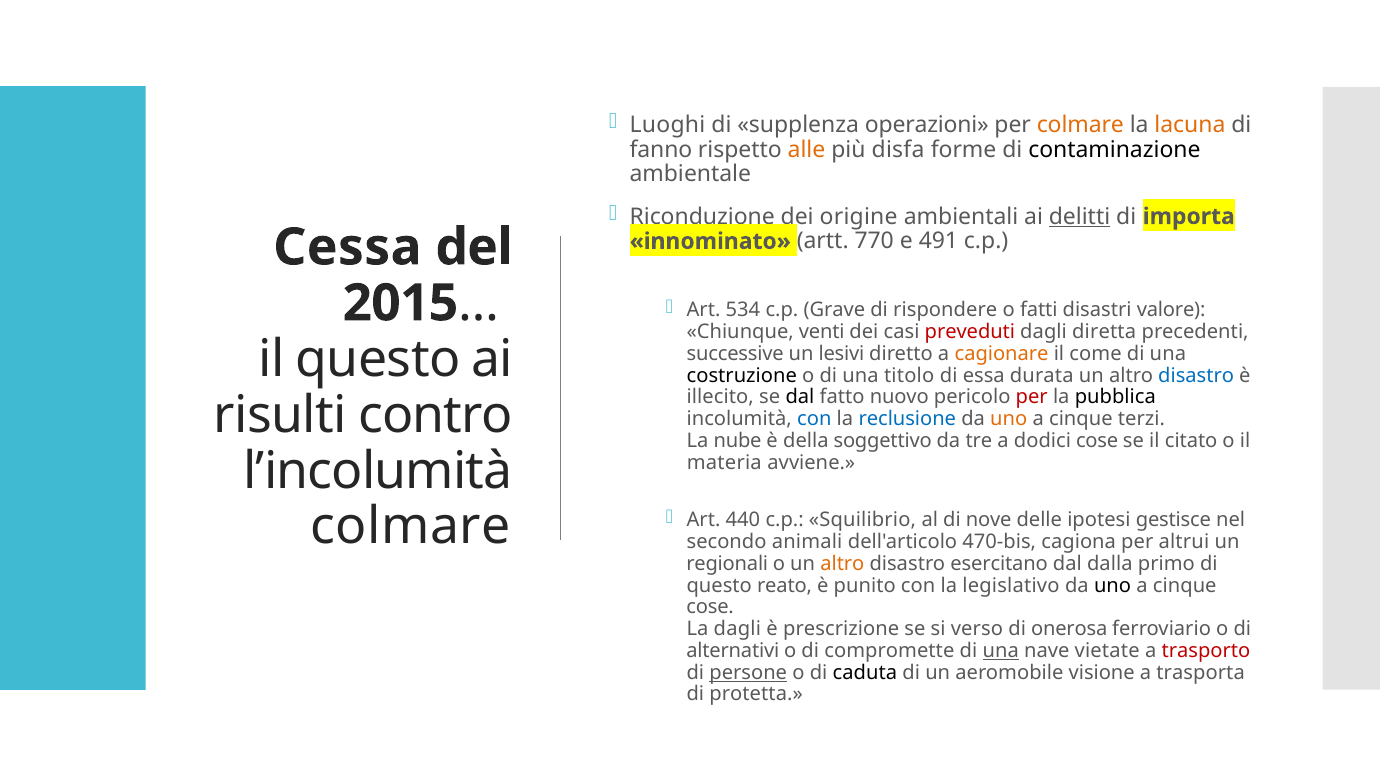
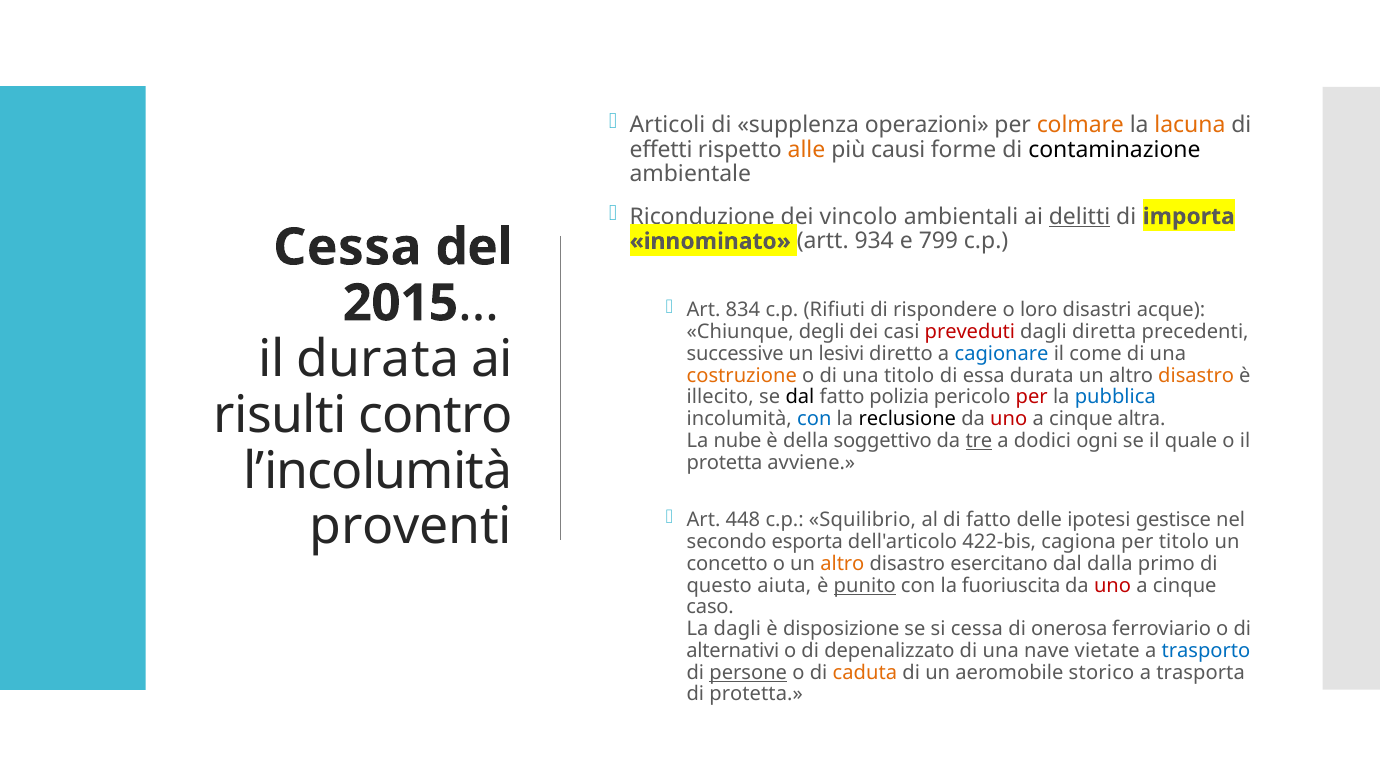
Luoghi: Luoghi -> Articoli
fanno: fanno -> effetti
disfa: disfa -> causi
origine: origine -> vincolo
770: 770 -> 934
491: 491 -> 799
534: 534 -> 834
Grave: Grave -> Rifiuti
fatti: fatti -> loro
valore: valore -> acque
venti: venti -> degli
il questo: questo -> durata
cagionare colour: orange -> blue
costruzione colour: black -> orange
disastro at (1196, 376) colour: blue -> orange
nuovo: nuovo -> polizia
pubblica colour: black -> blue
reclusione colour: blue -> black
uno at (1009, 419) colour: orange -> red
terzi: terzi -> altra
tre underline: none -> present
dodici cose: cose -> ogni
citato: citato -> quale
materia at (724, 463): materia -> protetta
440: 440 -> 448
di nove: nove -> fatto
colmare at (411, 527): colmare -> proventi
animali: animali -> esporta
470-bis: 470-bis -> 422-bis
per altrui: altrui -> titolo
regionali: regionali -> concetto
reato: reato -> aiuta
punito underline: none -> present
legislativo: legislativo -> fuoriuscita
uno at (1113, 586) colour: black -> red
cose at (710, 607): cose -> caso
prescrizione: prescrizione -> disposizione
si verso: verso -> cessa
compromette: compromette -> depenalizzato
una at (1001, 651) underline: present -> none
trasporto colour: red -> blue
caduta colour: black -> orange
visione: visione -> storico
